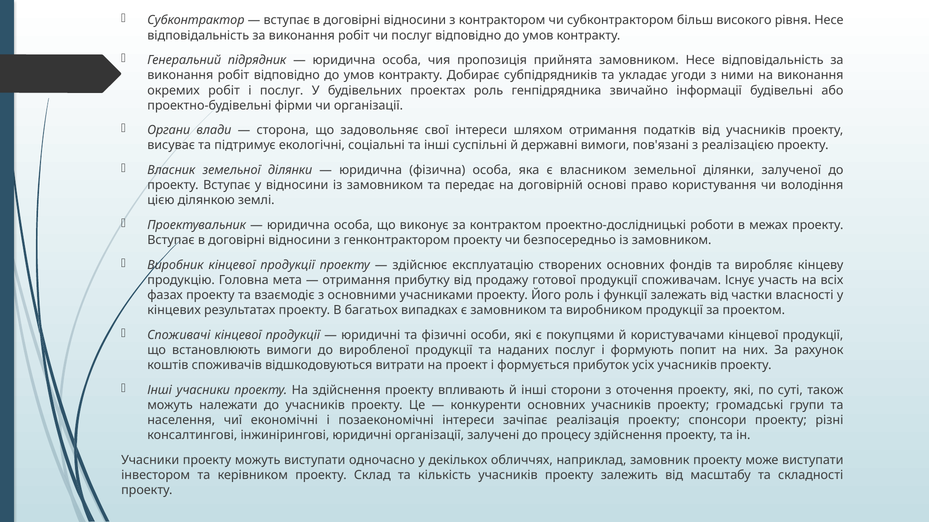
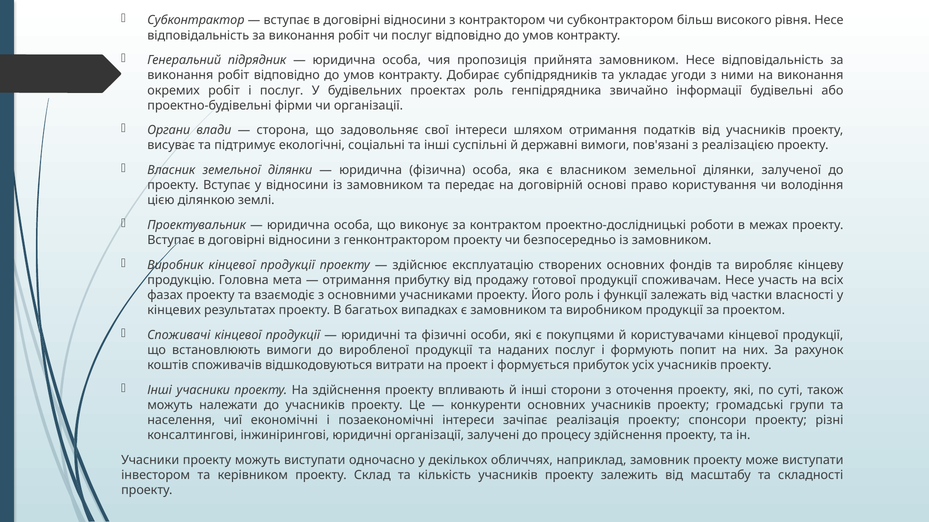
споживачам Існує: Існує -> Несе
